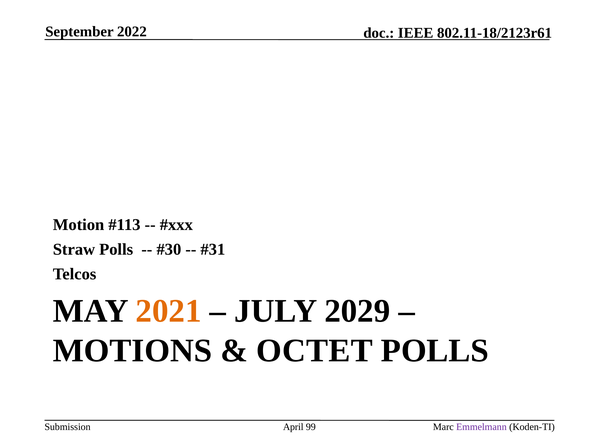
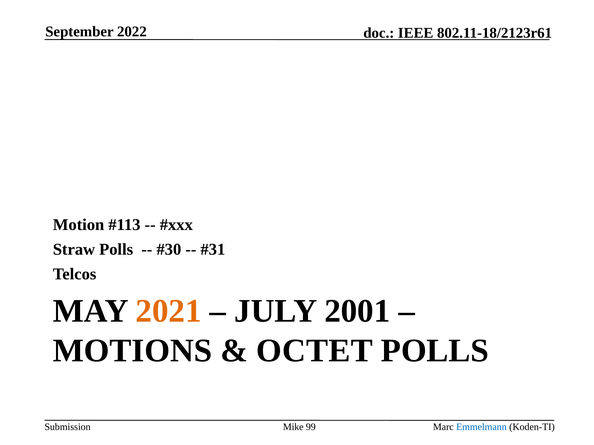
2029: 2029 -> 2001
April: April -> Mike
Emmelmann colour: purple -> blue
